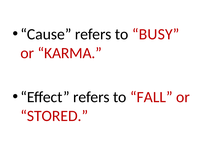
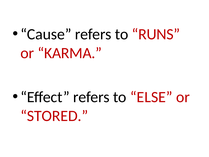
BUSY: BUSY -> RUNS
FALL: FALL -> ELSE
